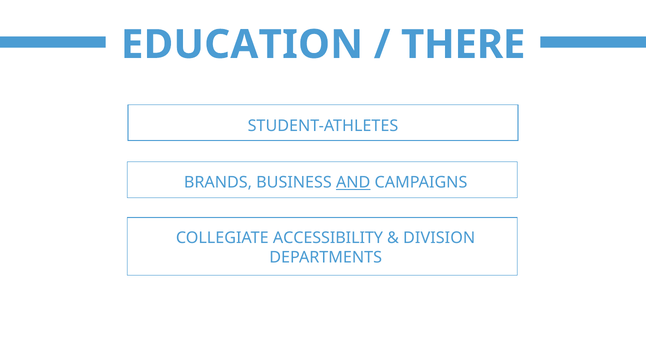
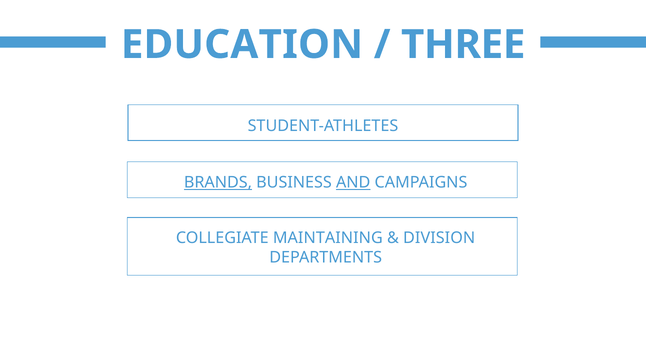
THERE: THERE -> THREE
BRANDS underline: none -> present
ACCESSIBILITY: ACCESSIBILITY -> MAINTAINING
